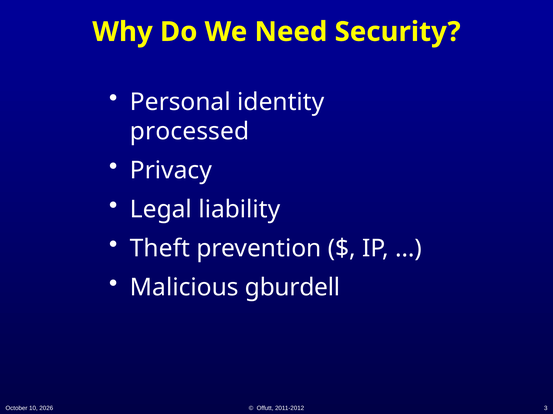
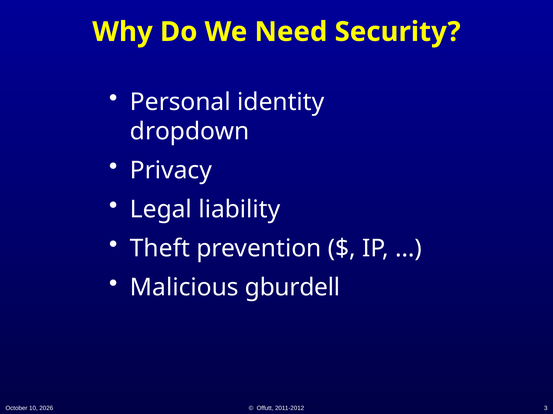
processed: processed -> dropdown
